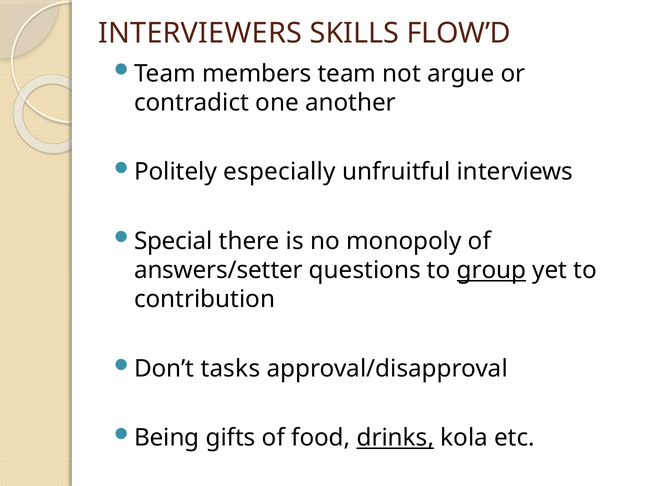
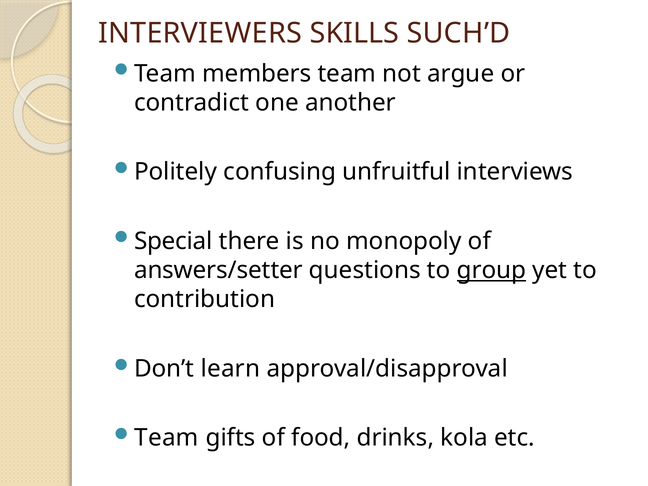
FLOW’D: FLOW’D -> SUCH’D
especially: especially -> confusing
tasks: tasks -> learn
Being at (167, 438): Being -> Team
drinks underline: present -> none
